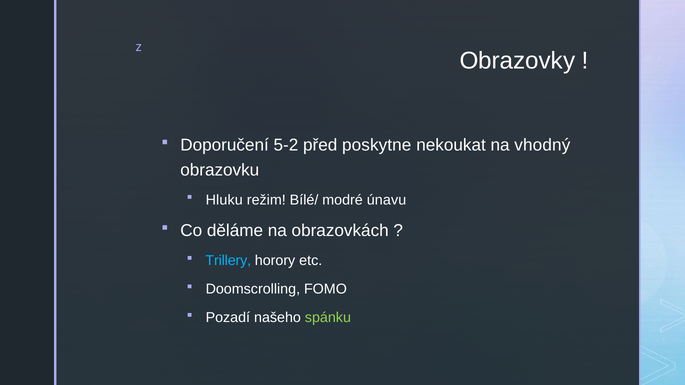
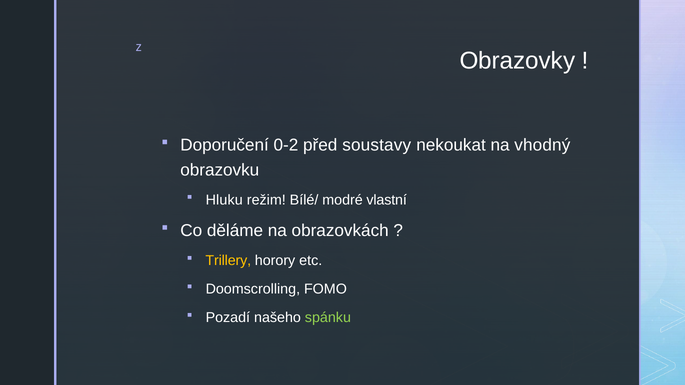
5-2: 5-2 -> 0-2
poskytne: poskytne -> soustavy
únavu: únavu -> vlastní
Trillery colour: light blue -> yellow
